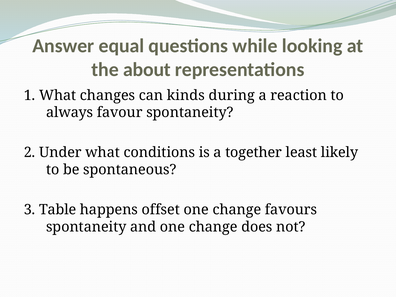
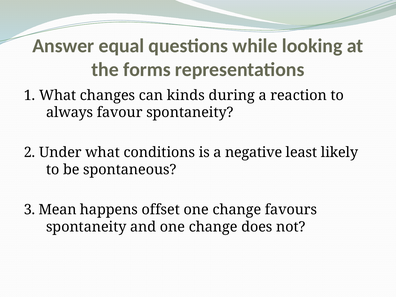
about: about -> forms
together: together -> negative
Table: Table -> Mean
